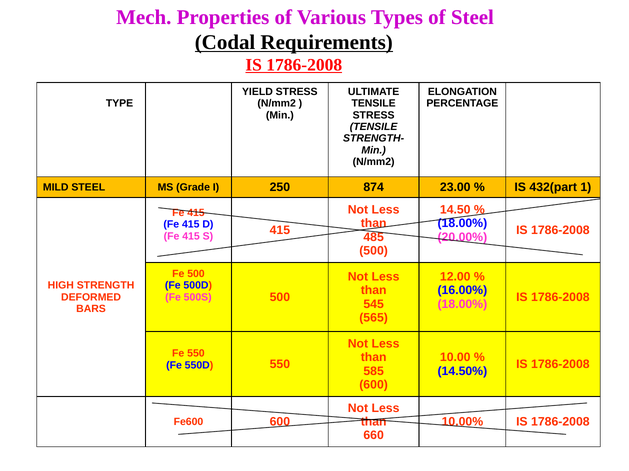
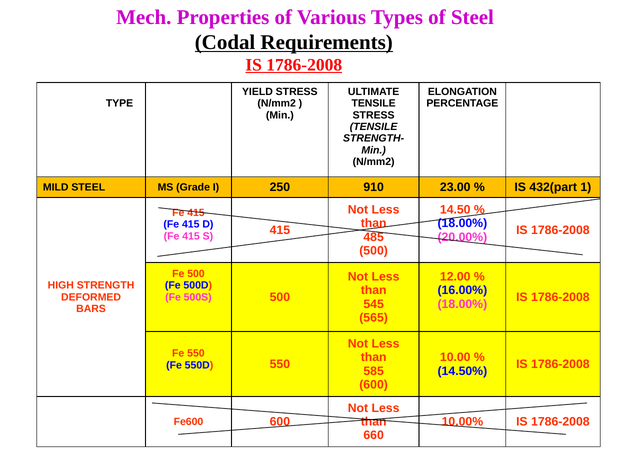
874: 874 -> 910
